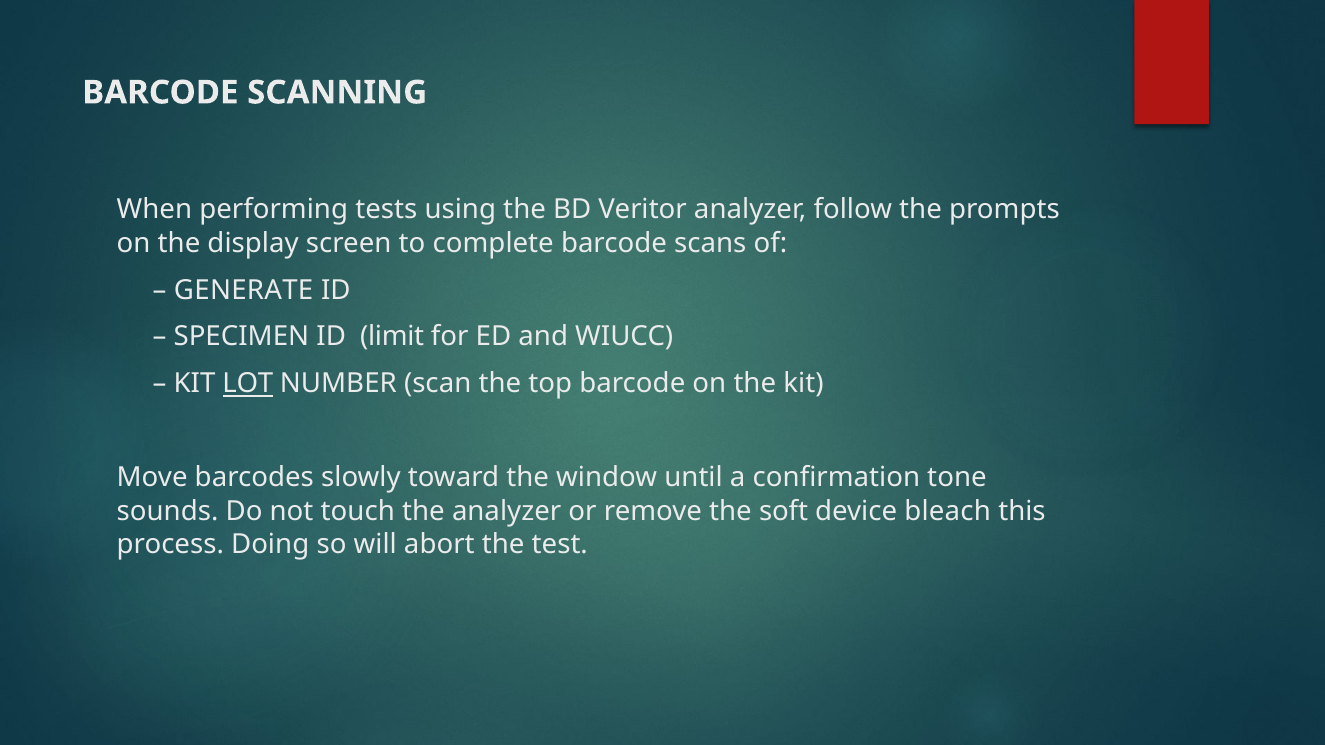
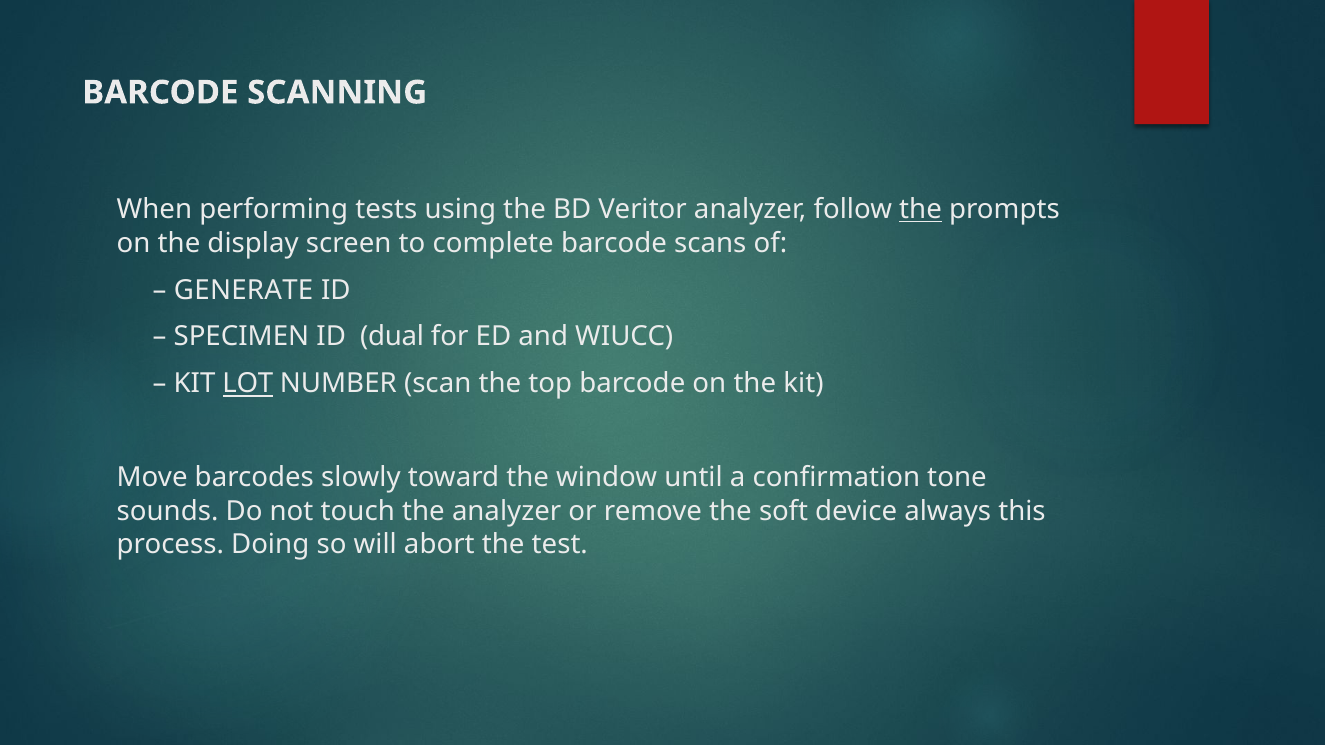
the at (921, 210) underline: none -> present
limit: limit -> dual
bleach: bleach -> always
